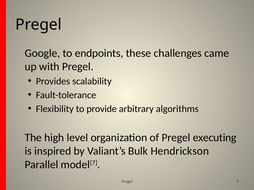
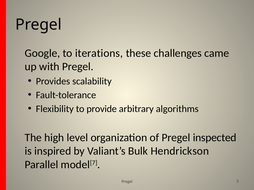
endpoints: endpoints -> iterations
executing: executing -> inspected
